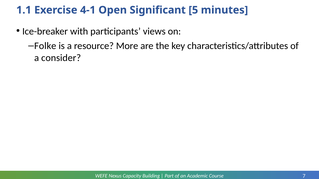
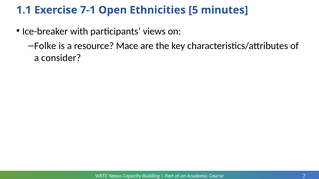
4-1: 4-1 -> 7-1
Significant: Significant -> Ethnicities
More: More -> Mace
